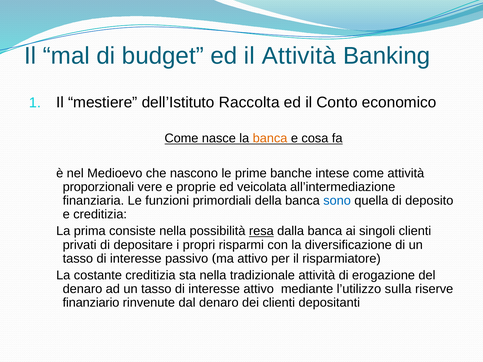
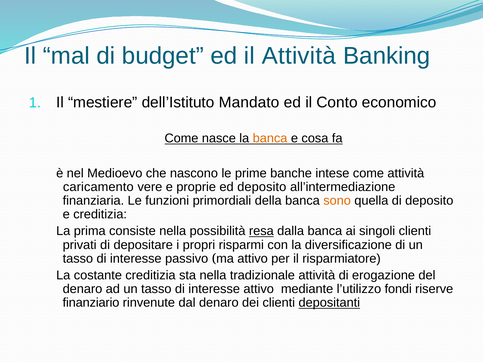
Raccolta: Raccolta -> Mandato
proporzionali: proporzionali -> caricamento
ed veicolata: veicolata -> deposito
sono colour: blue -> orange
sulla: sulla -> fondi
depositanti underline: none -> present
